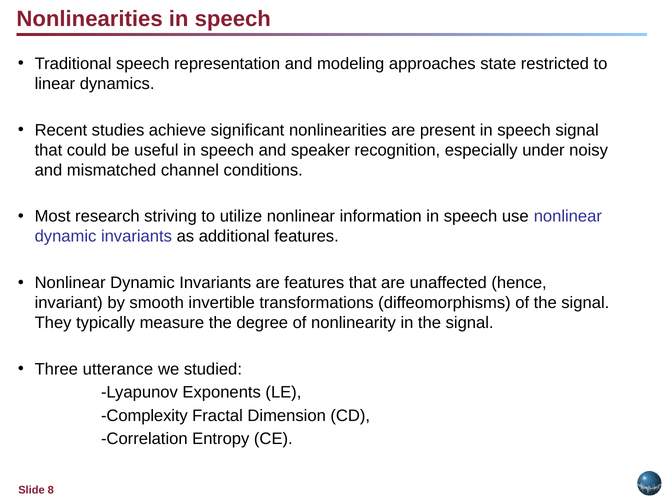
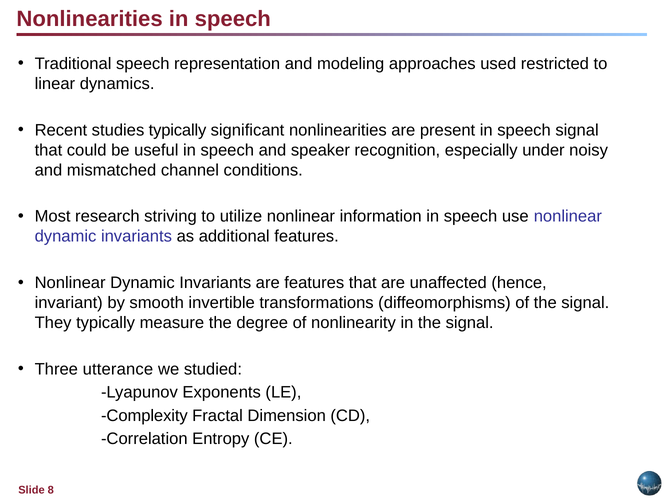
state: state -> used
studies achieve: achieve -> typically
